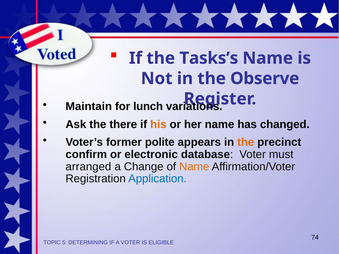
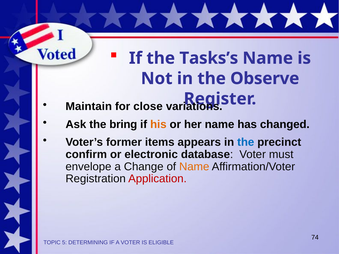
lunch: lunch -> close
there: there -> bring
polite: polite -> items
the at (246, 142) colour: orange -> blue
arranged: arranged -> envelope
Application colour: blue -> red
